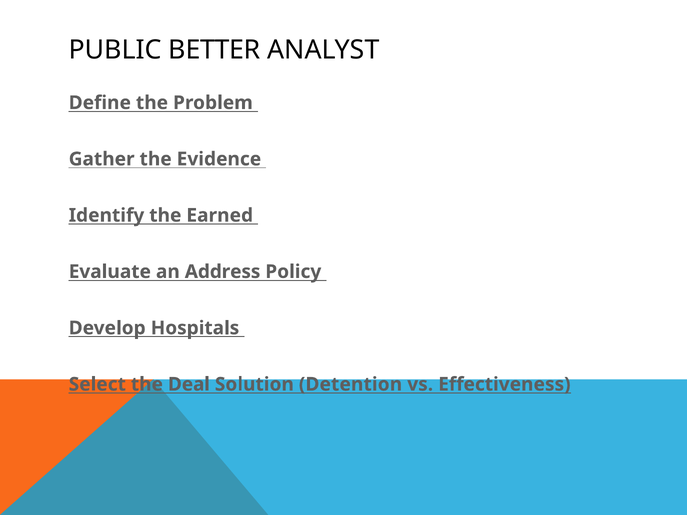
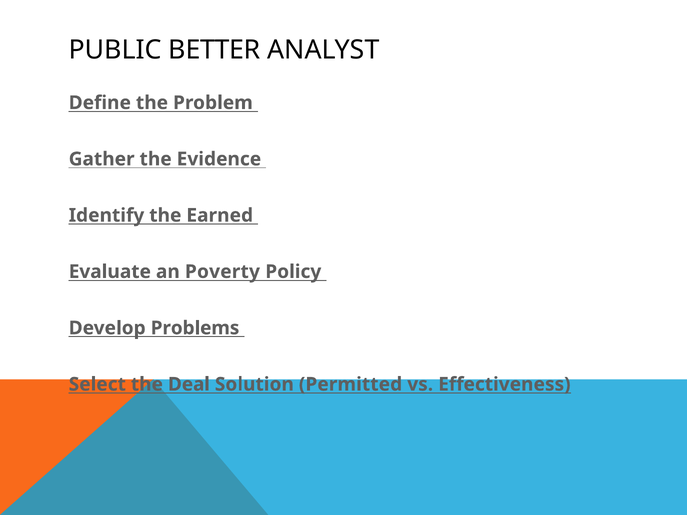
Address: Address -> Poverty
Hospitals: Hospitals -> Problems
Detention: Detention -> Permitted
